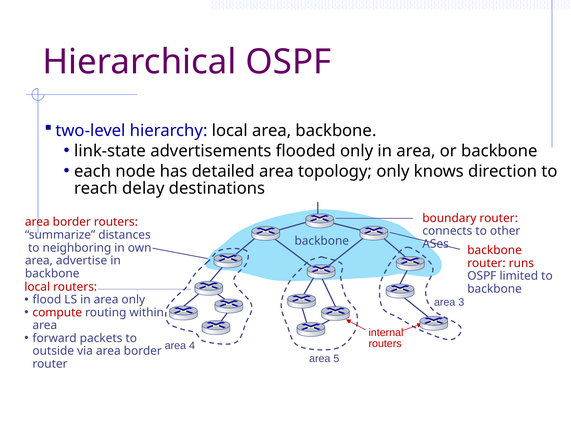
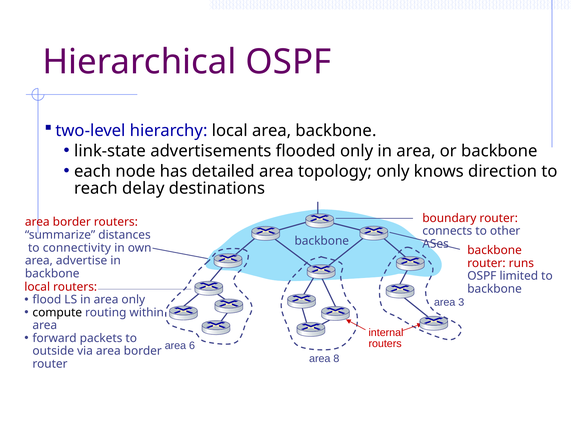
neighboring: neighboring -> connectivity
compute colour: red -> black
4: 4 -> 6
5: 5 -> 8
